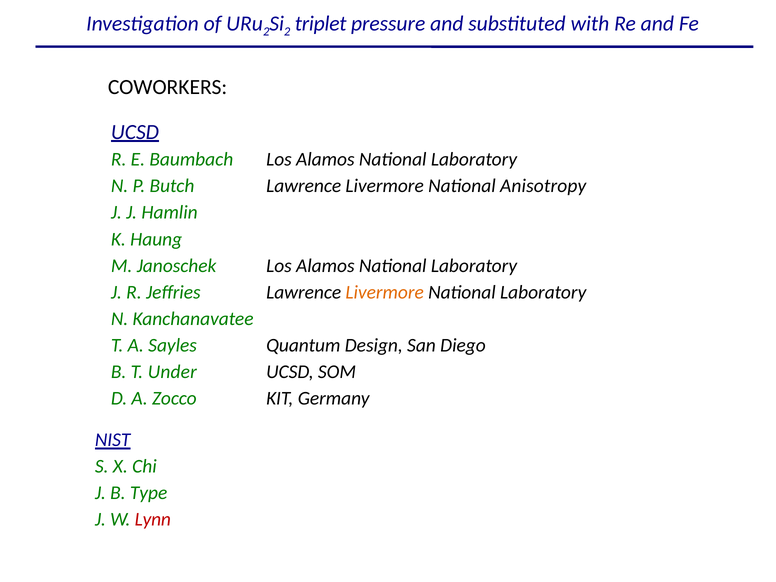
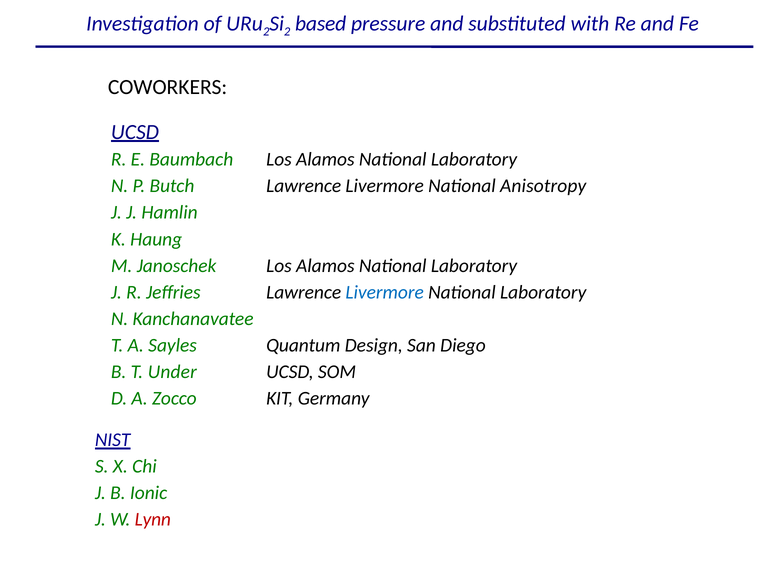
triplet: triplet -> based
Livermore at (385, 292) colour: orange -> blue
Type: Type -> Ionic
